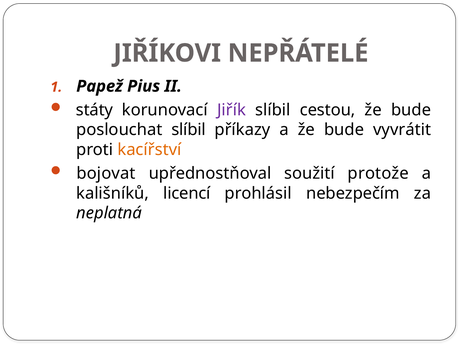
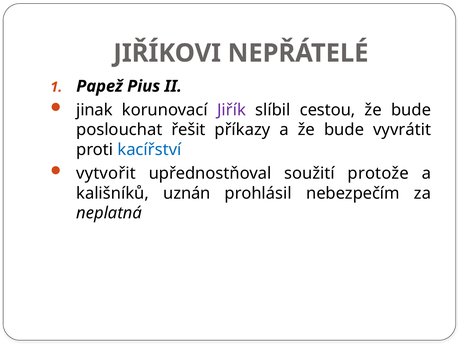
státy: státy -> jinak
poslouchat slíbil: slíbil -> řešit
kacířství colour: orange -> blue
bojovat: bojovat -> vytvořit
licencí: licencí -> uznán
